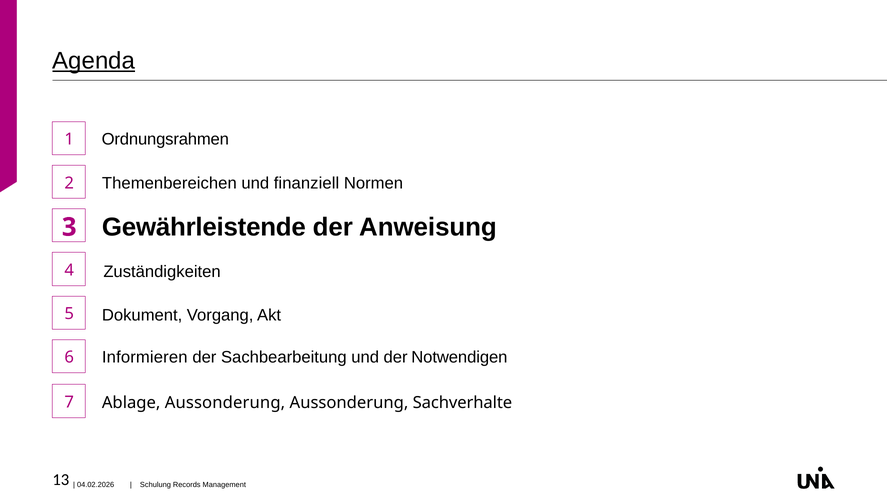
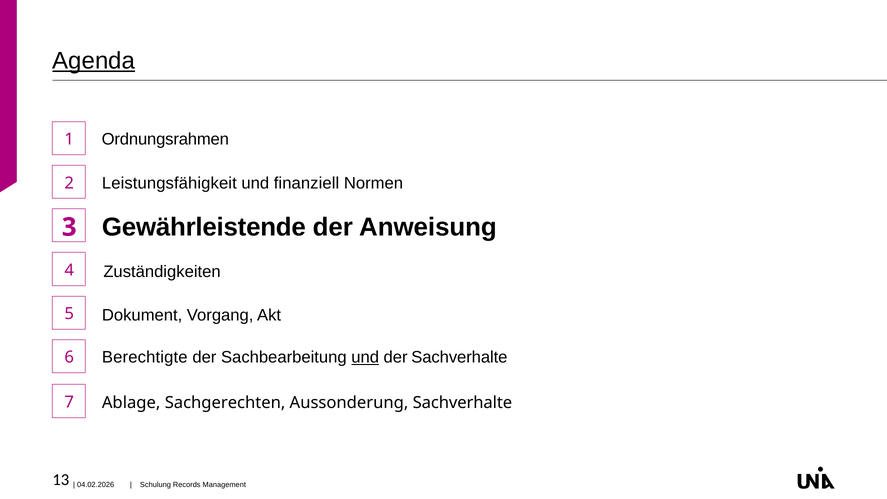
Themenbereichen: Themenbereichen -> Leistungsfähigkeit
Informieren: Informieren -> Berechtigte
und at (365, 357) underline: none -> present
der Notwendigen: Notwendigen -> Sachverhalte
Ablage Aussonderung: Aussonderung -> Sachgerechten
